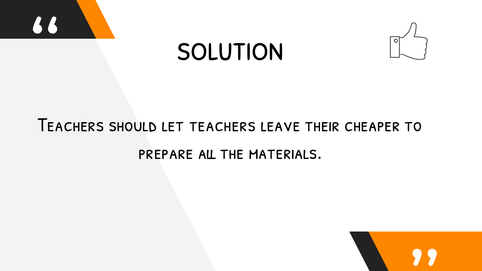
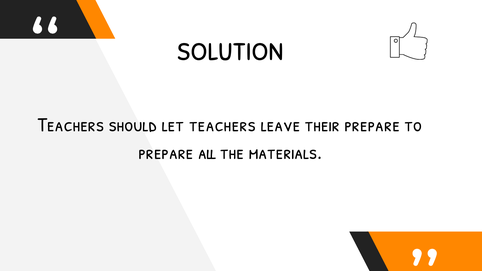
their cheaper: cheaper -> prepare
